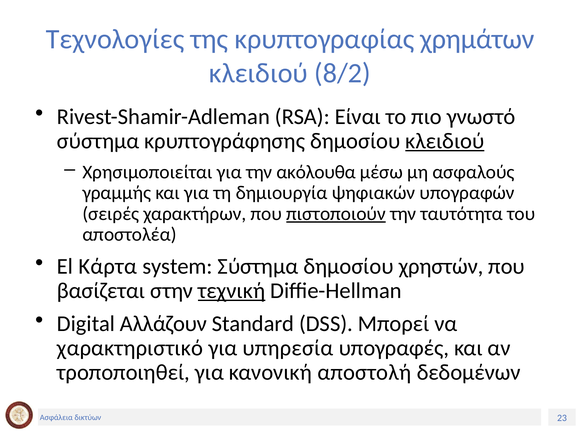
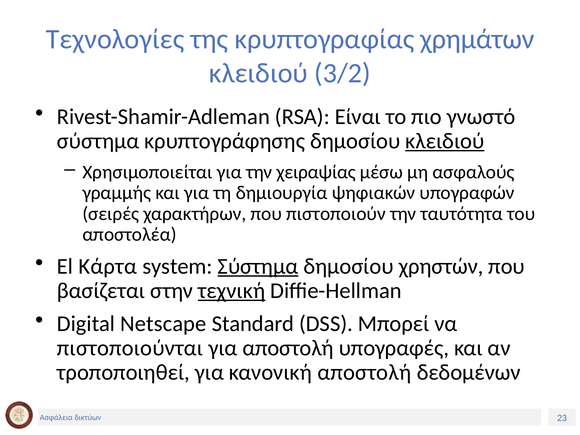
8/2: 8/2 -> 3/2
ακόλουθα: ακόλουθα -> χειραψίας
πιστοποιούν underline: present -> none
Σύστημα at (258, 266) underline: none -> present
Αλλάζουν: Αλλάζουν -> Netscape
χαρακτηριστικό: χαρακτηριστικό -> πιστοποιούνται
για υπηρεσία: υπηρεσία -> αποστολή
